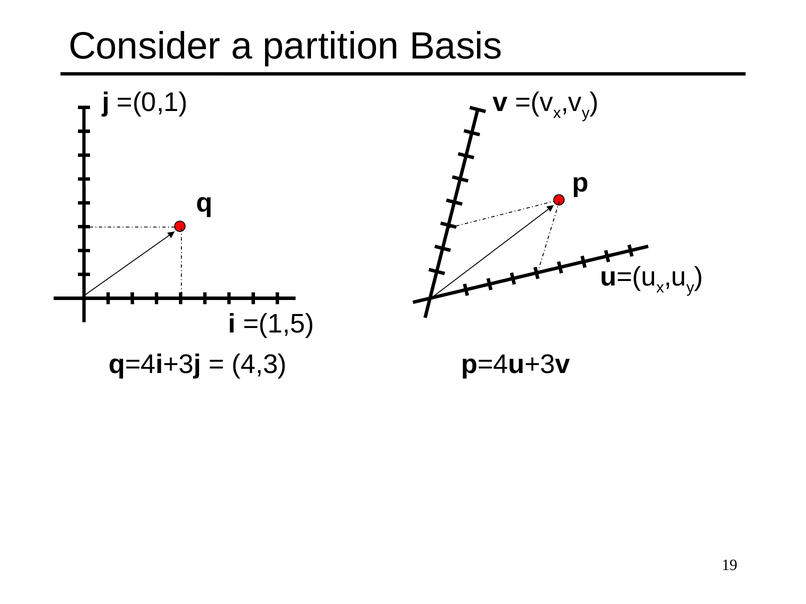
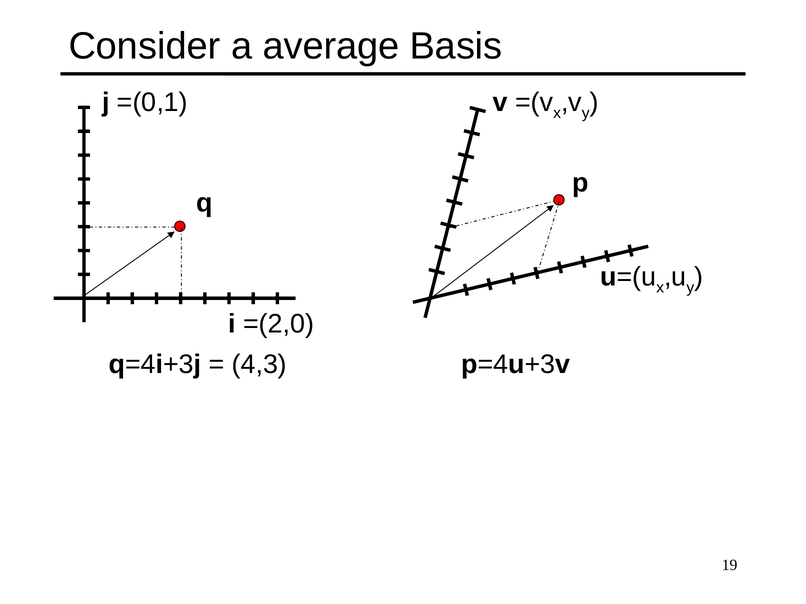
partition: partition -> average
=(1,5: =(1,5 -> =(2,0
